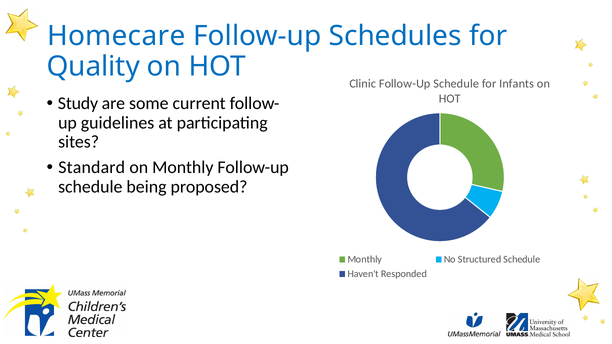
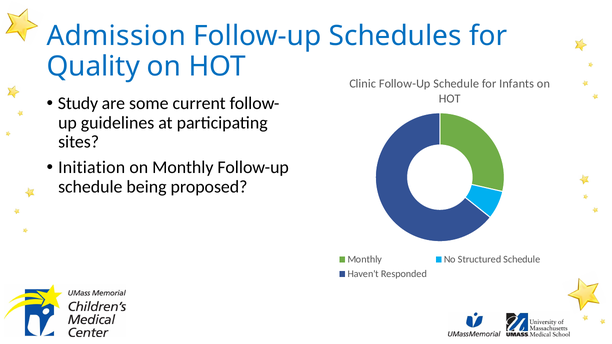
Homecare: Homecare -> Admission
Standard: Standard -> Initiation
